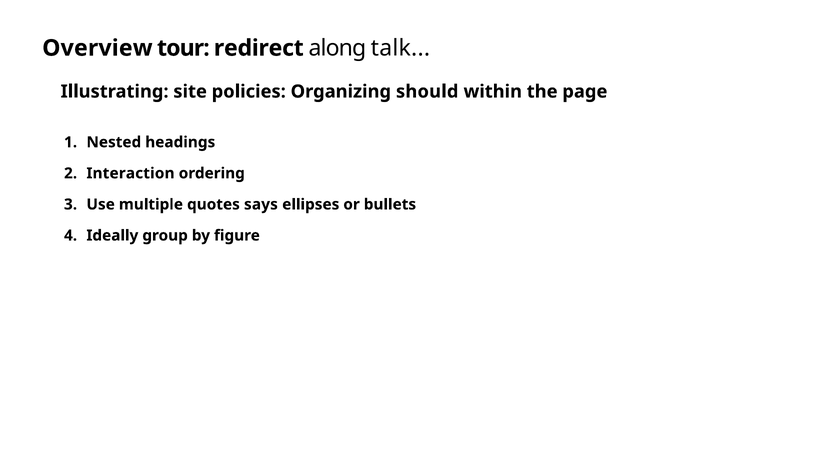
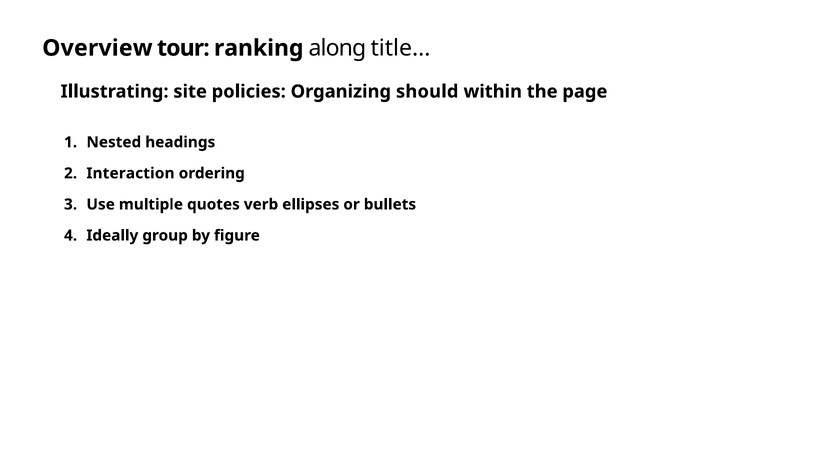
redirect: redirect -> ranking
talk: talk -> title
says: says -> verb
